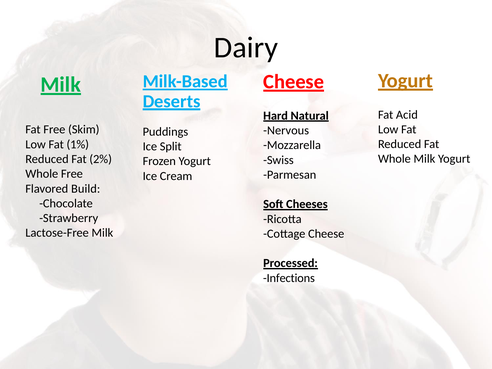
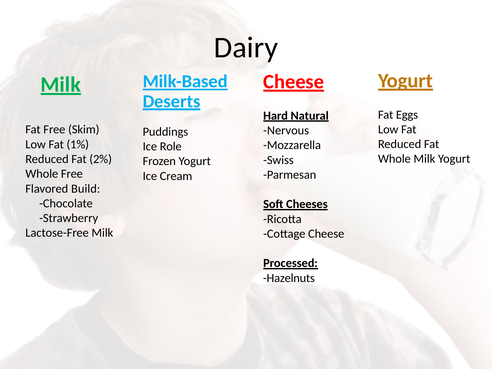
Acid: Acid -> Eggs
Split: Split -> Role
Infections: Infections -> Hazelnuts
